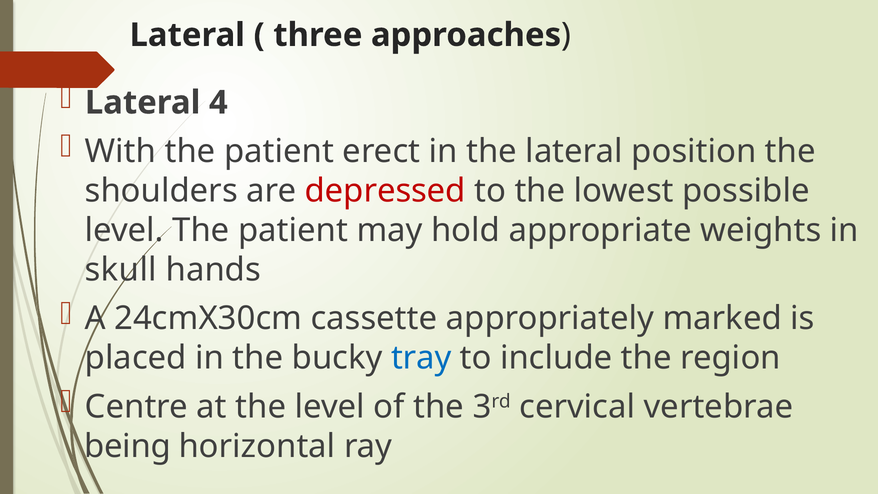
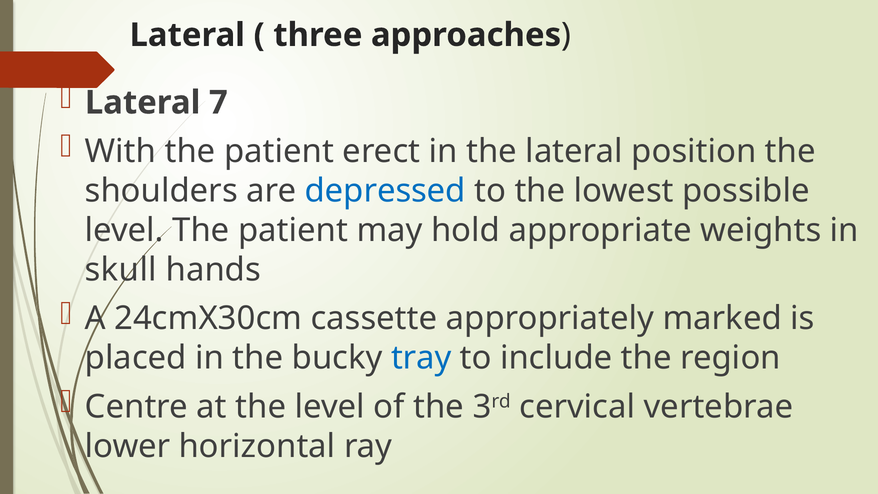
4: 4 -> 7
depressed colour: red -> blue
being: being -> lower
